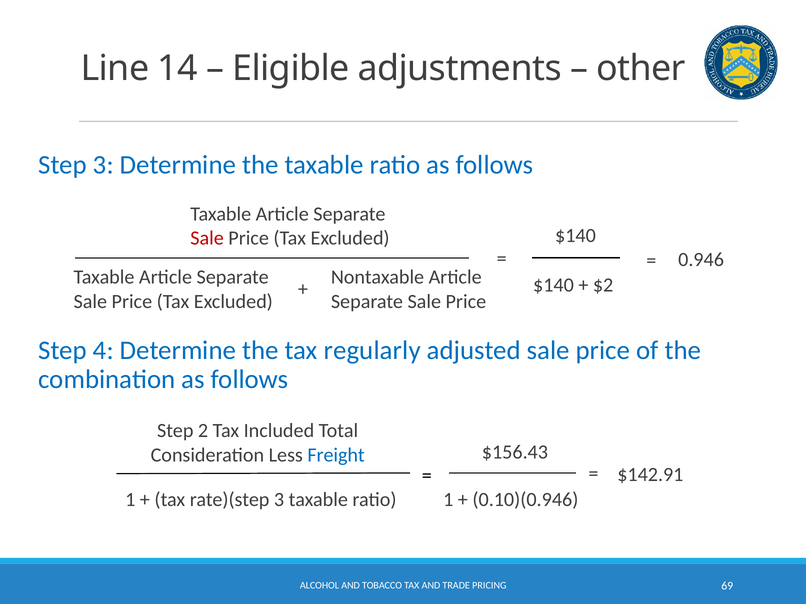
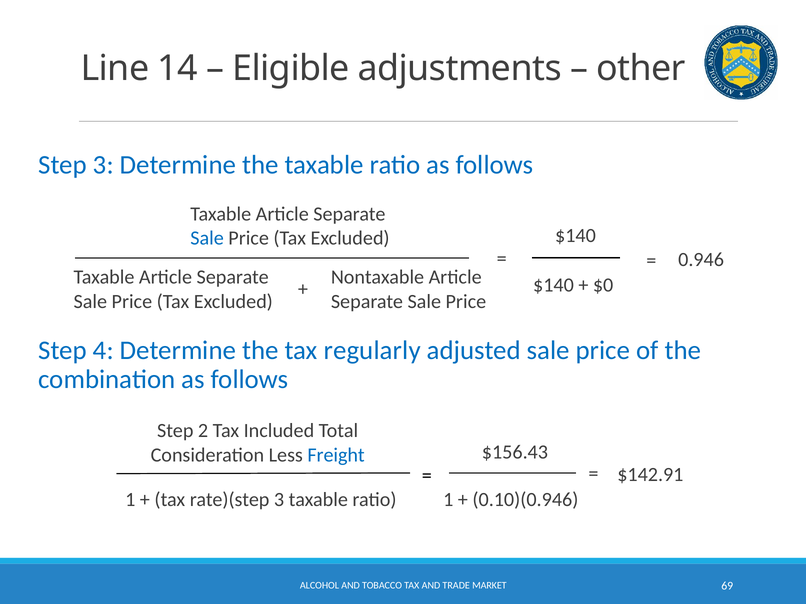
Sale at (207, 238) colour: red -> blue
$2: $2 -> $0
PRICING: PRICING -> MARKET
